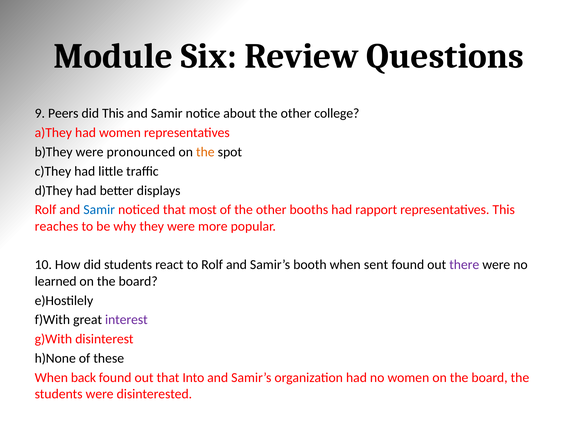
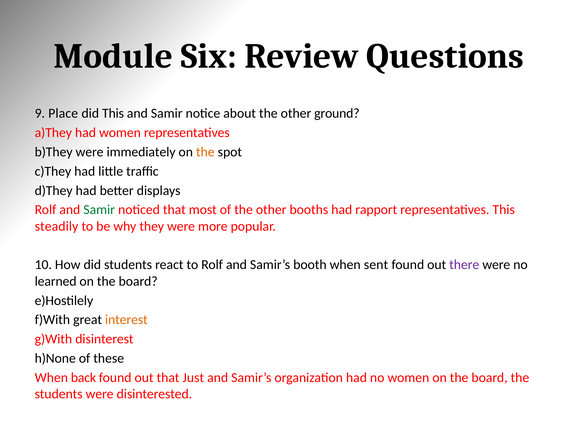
Peers: Peers -> Place
college: college -> ground
pronounced: pronounced -> immediately
Samir at (99, 210) colour: blue -> green
reaches: reaches -> steadily
interest colour: purple -> orange
Into: Into -> Just
